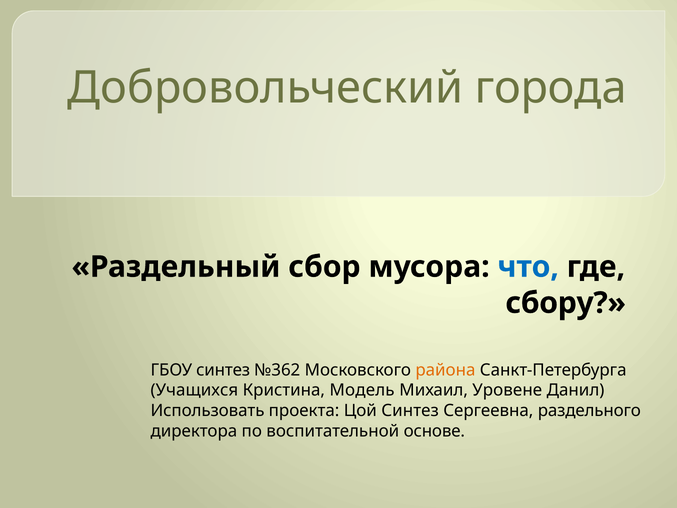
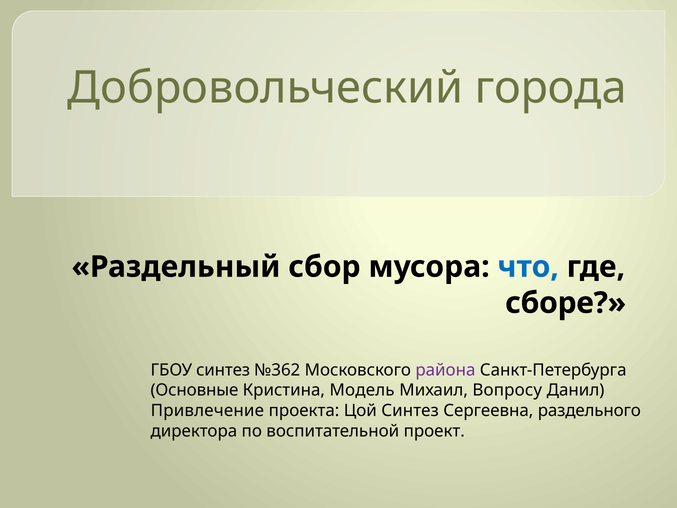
сбору: сбору -> сборе
района colour: orange -> purple
Учащихся: Учащихся -> Основные
Уровене: Уровене -> Вопросу
Использовать: Использовать -> Привлечение
основе: основе -> проект
